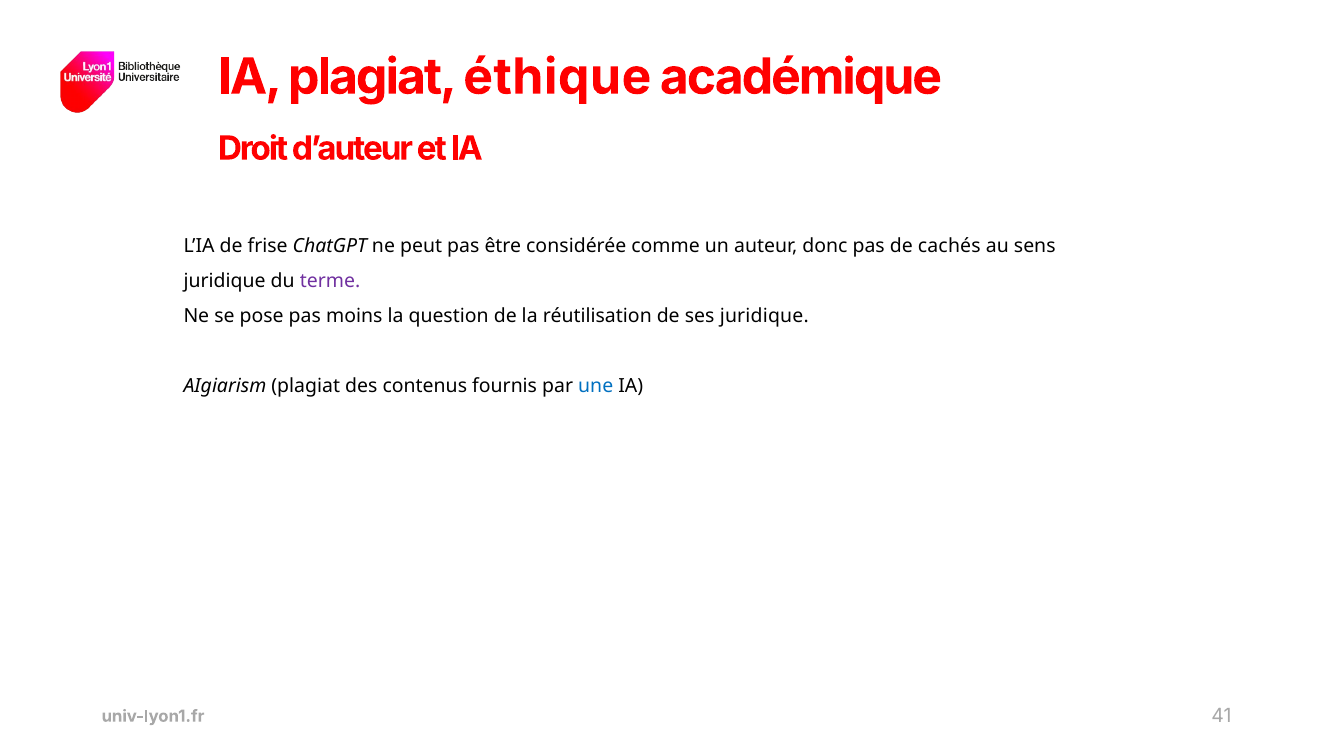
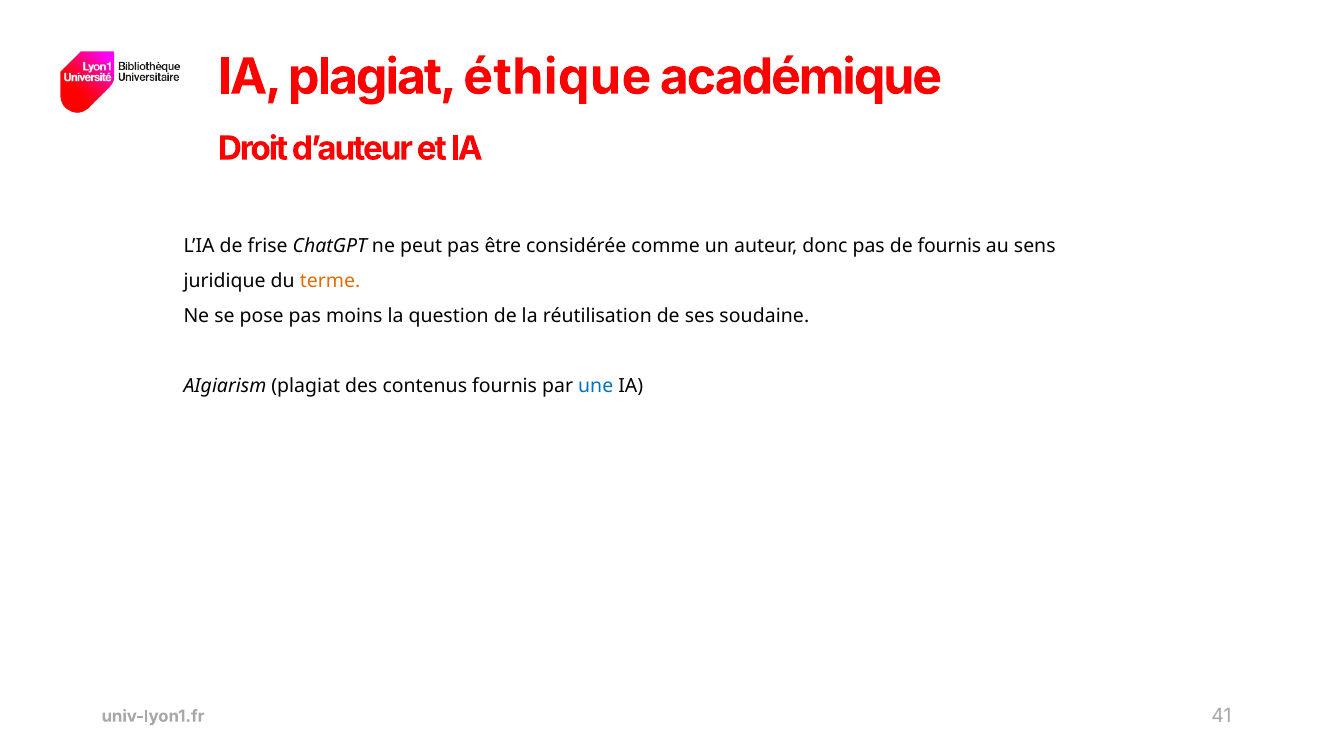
de cachés: cachés -> fournis
terme colour: purple -> orange
ses juridique: juridique -> soudaine
